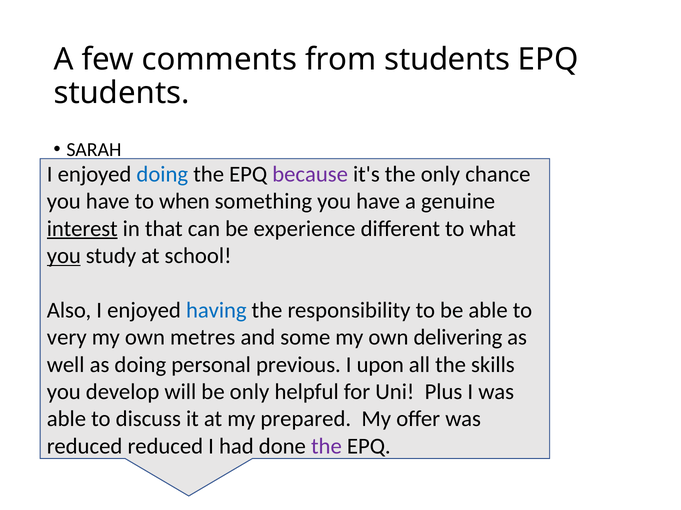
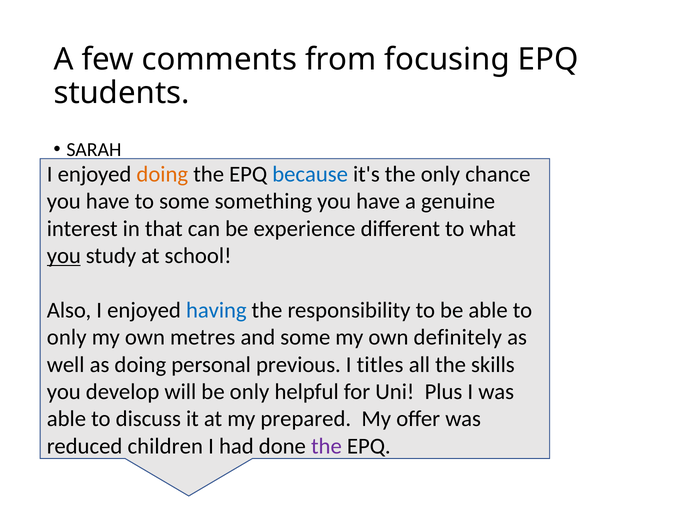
from students: students -> focusing
doing at (162, 174) colour: blue -> orange
because colour: purple -> blue
to when: when -> some
interest underline: present -> none
very at (67, 338): very -> only
delivering: delivering -> definitely
upon: upon -> titles
reduced reduced: reduced -> children
